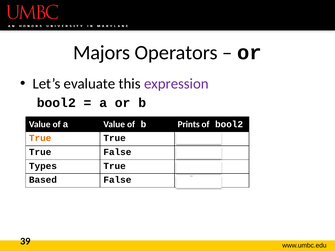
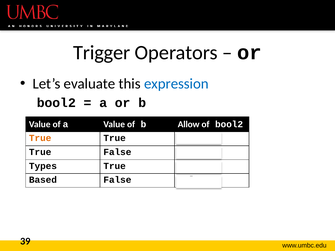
Majors: Majors -> Trigger
expression colour: purple -> blue
Prints: Prints -> Allow
